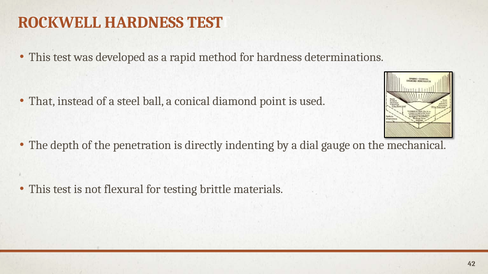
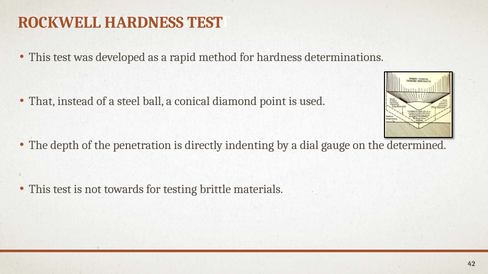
mechanical: mechanical -> determined
flexural: flexural -> towards
